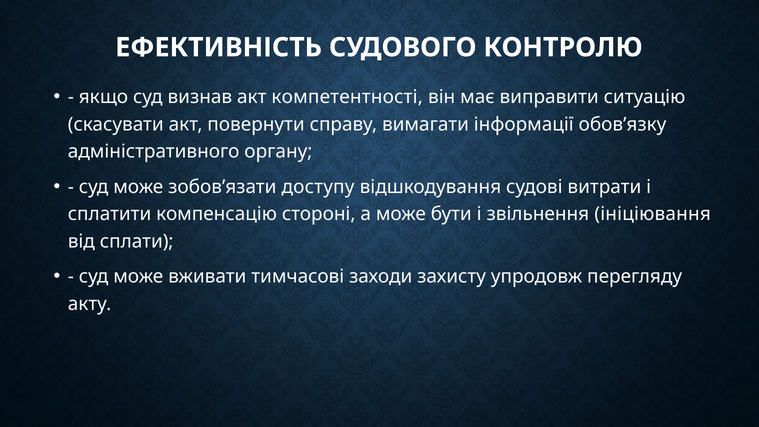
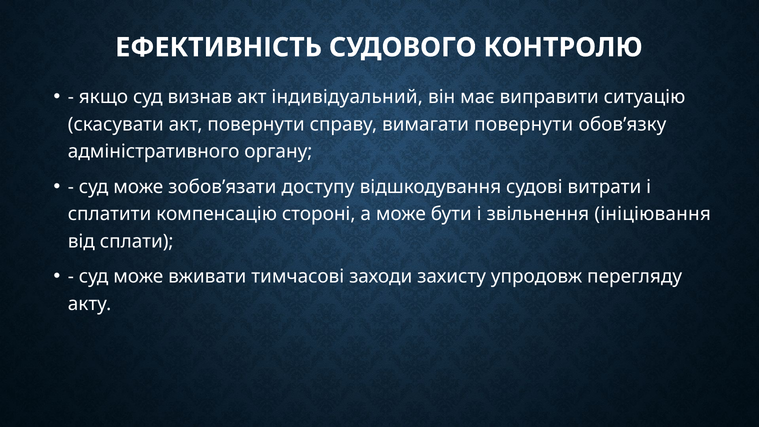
компетентності: компетентності -> індивідуальний
вимагати інформації: інформації -> повернути
